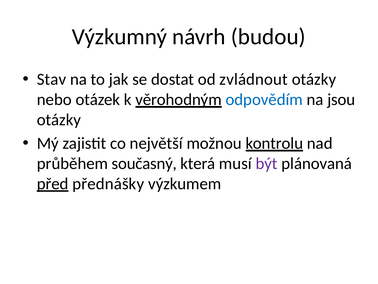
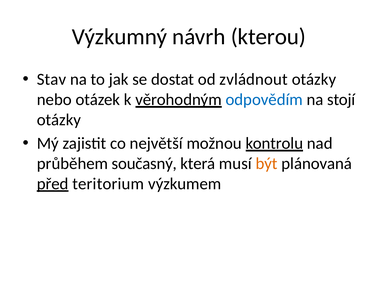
budou: budou -> kterou
jsou: jsou -> stojí
být colour: purple -> orange
přednášky: přednášky -> teritorium
